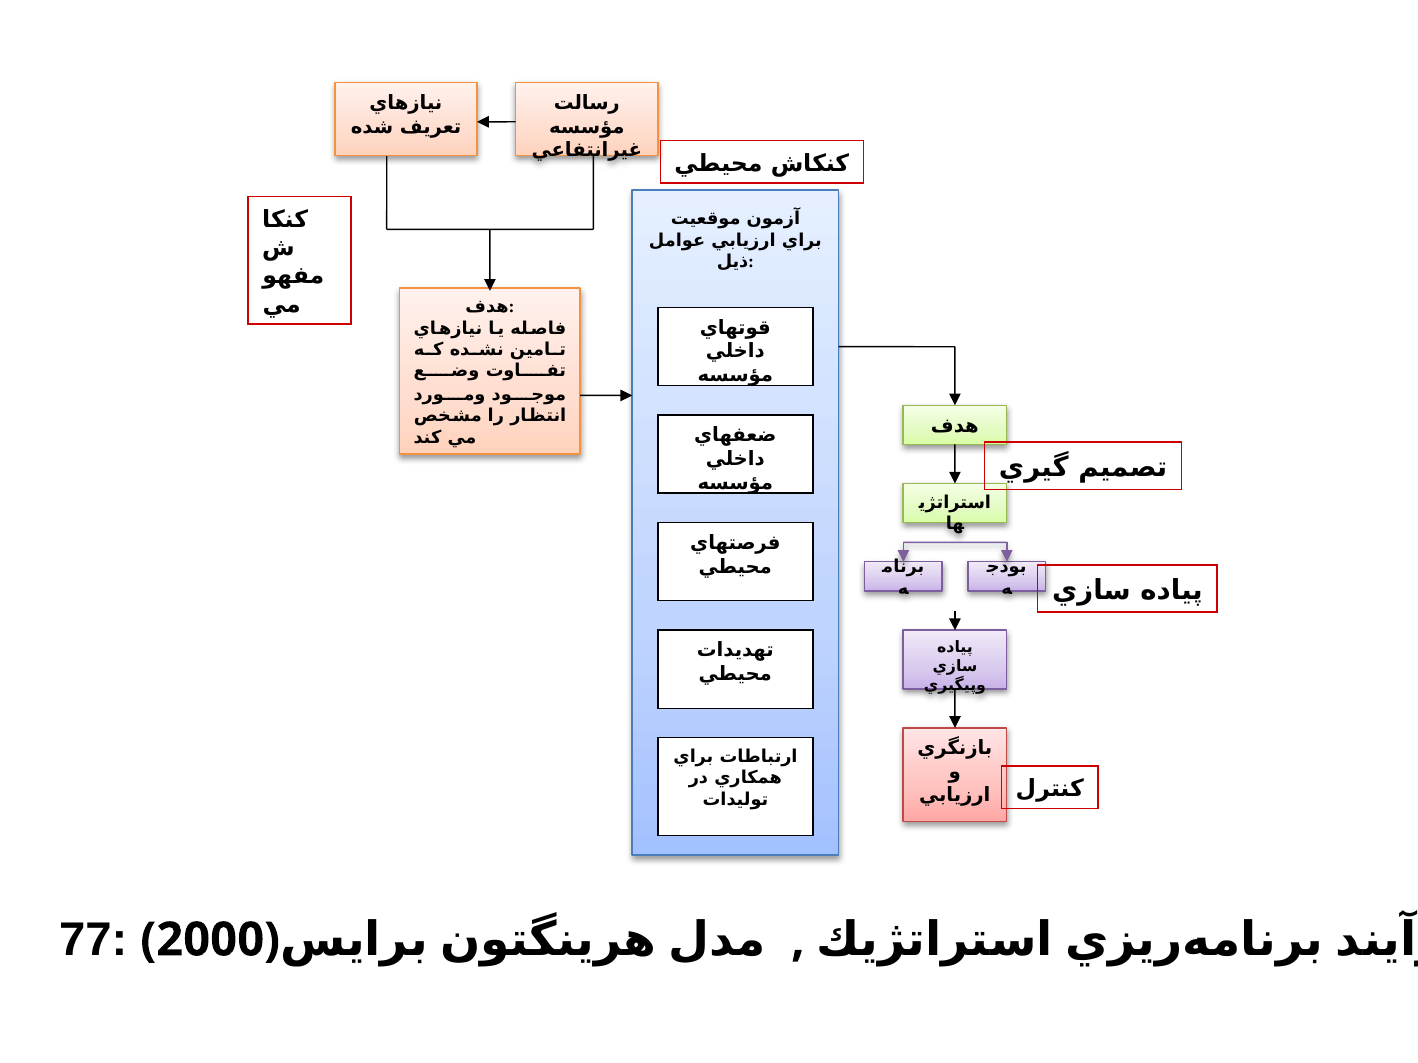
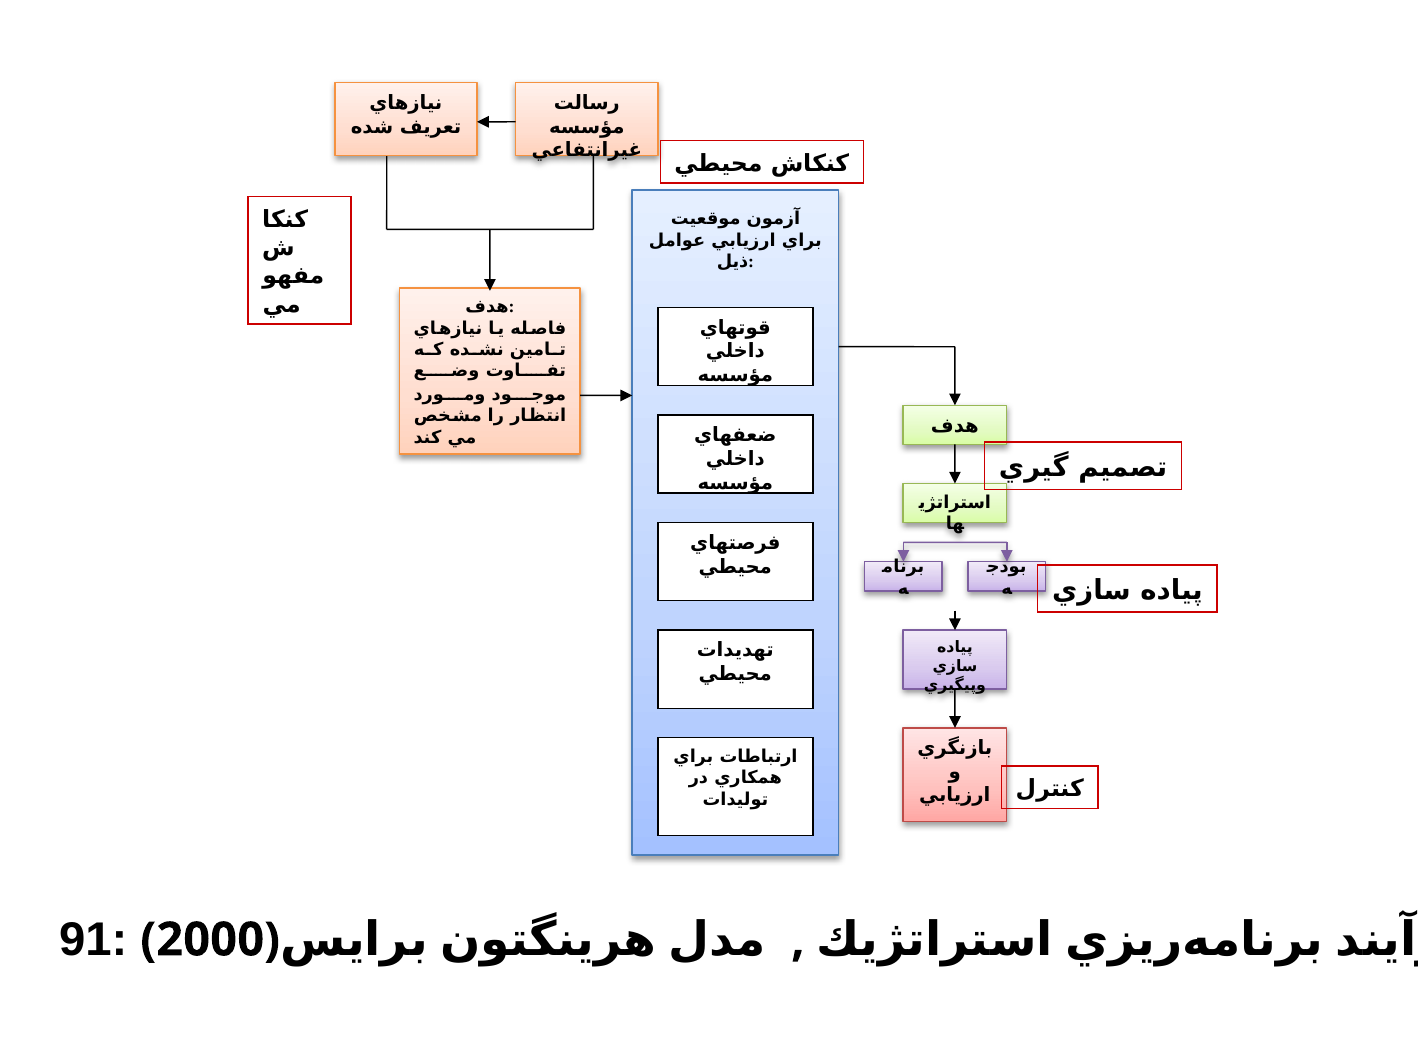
77: 77 -> 91
